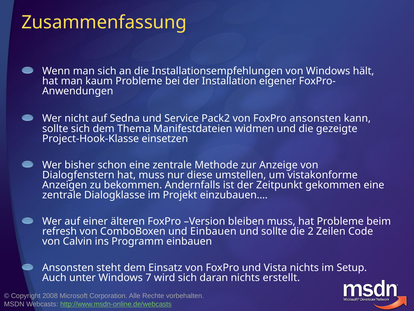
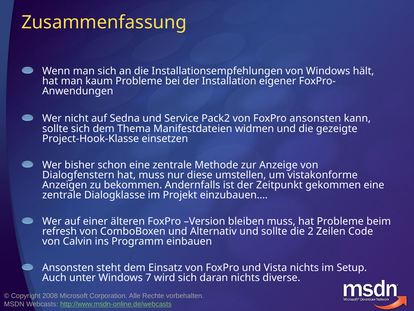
und Einbauen: Einbauen -> Alternativ
erstellt: erstellt -> diverse
